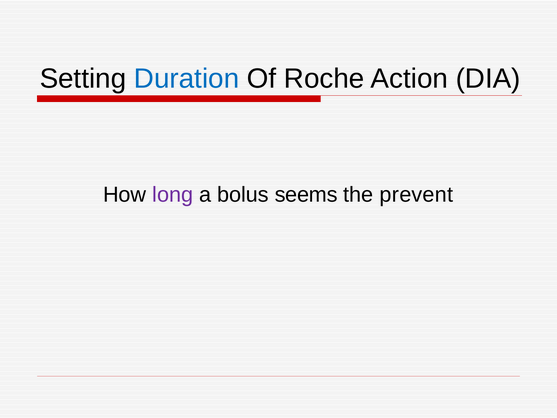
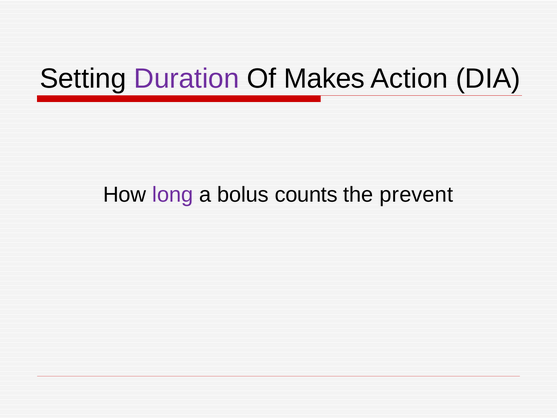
Duration colour: blue -> purple
Roche: Roche -> Makes
seems: seems -> counts
